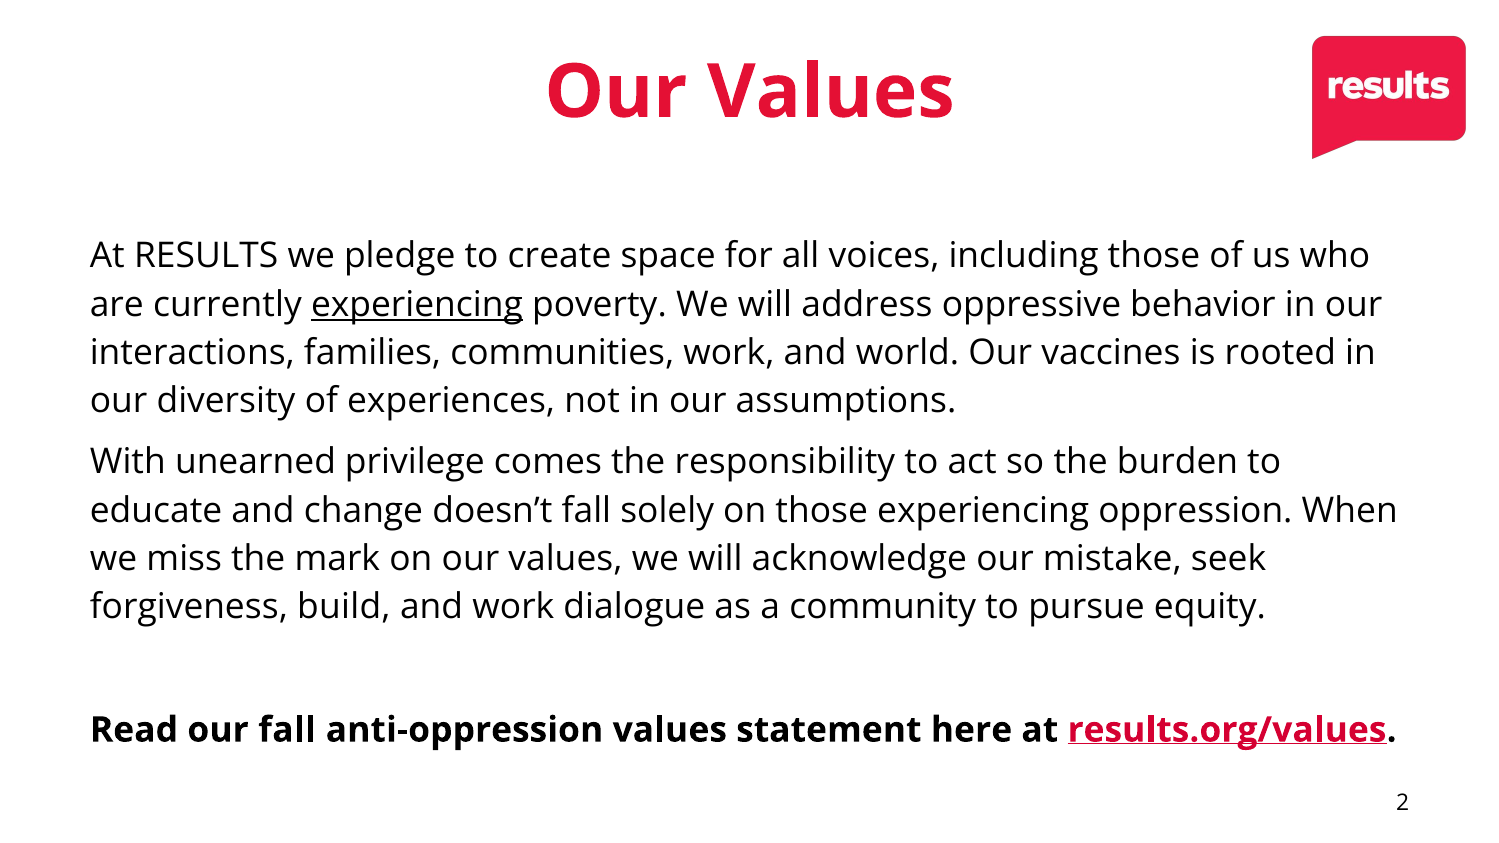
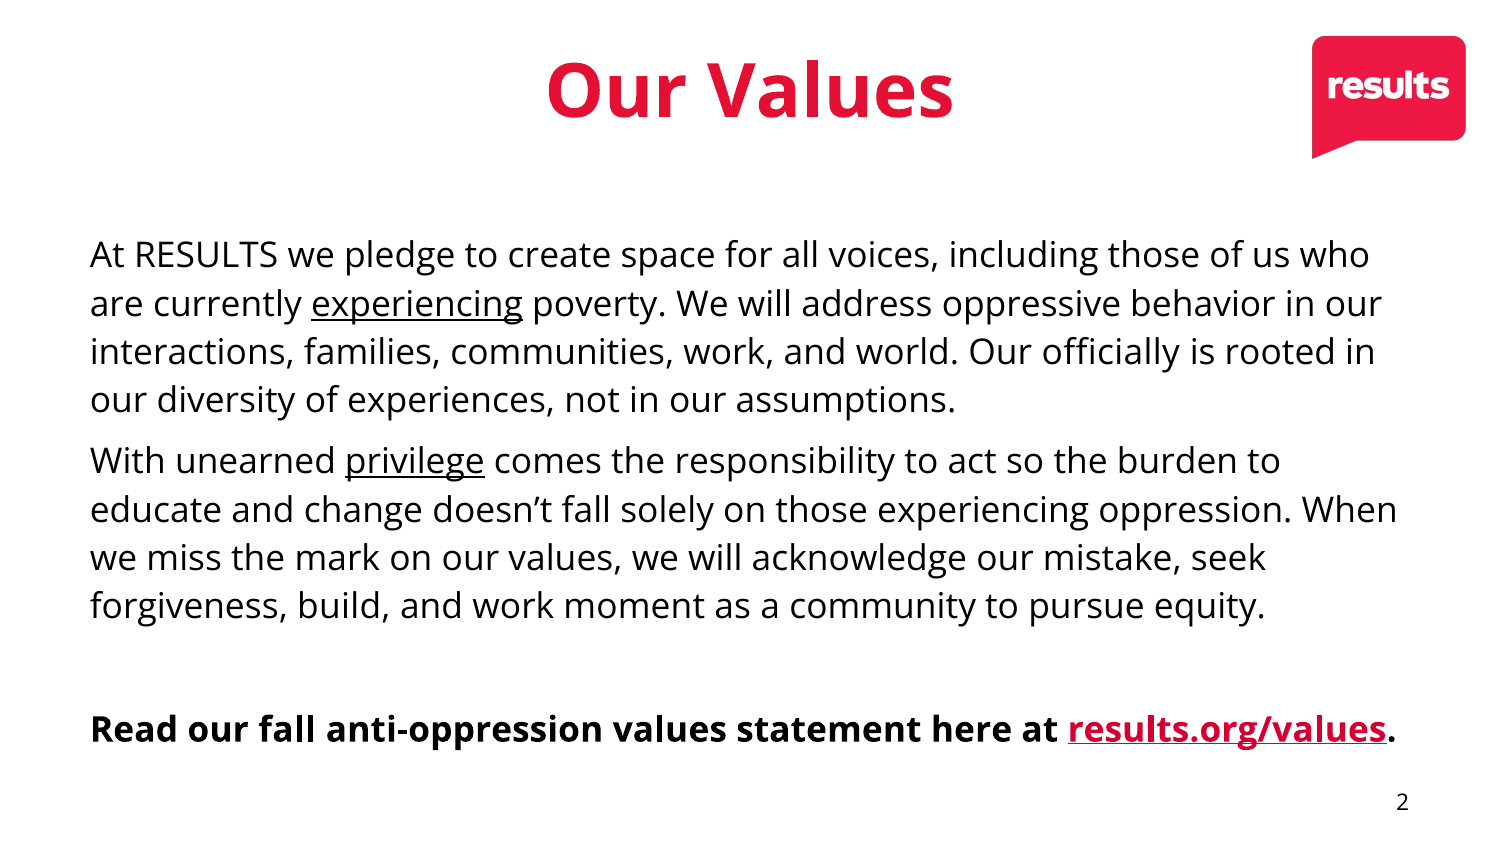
vaccines: vaccines -> officially
privilege underline: none -> present
dialogue: dialogue -> moment
